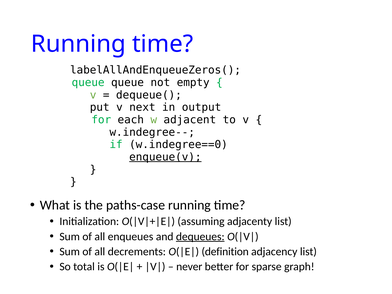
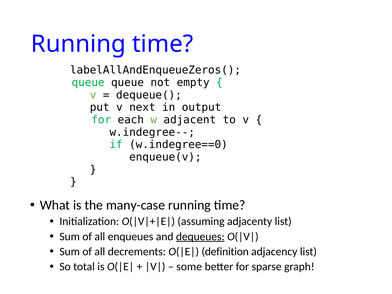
enqueue(v underline: present -> none
paths-case: paths-case -> many-case
never: never -> some
